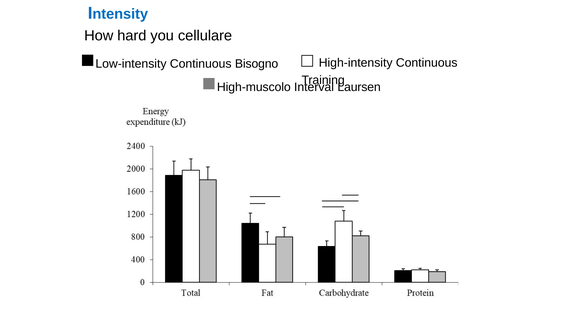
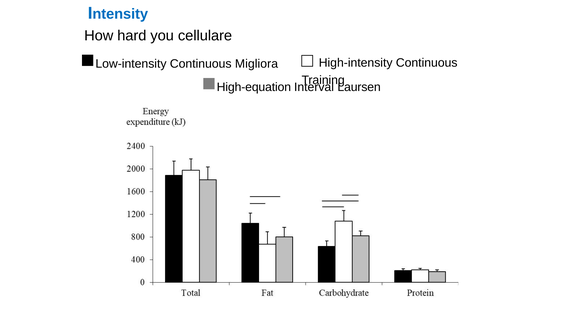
Bisogno: Bisogno -> Migliora
High-muscolo: High-muscolo -> High-equation
